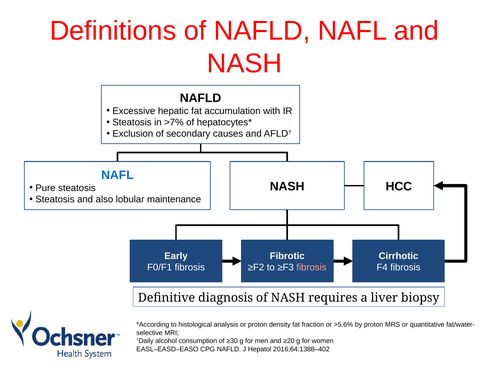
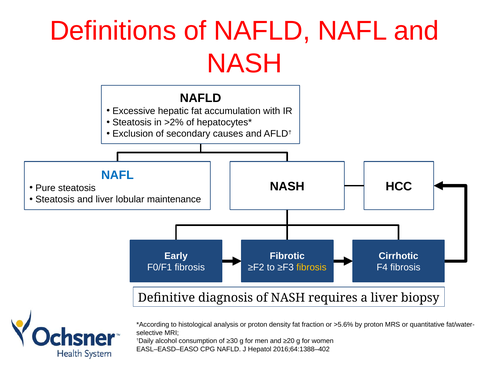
>7%: >7% -> >2%
and also: also -> liver
fibrosis at (311, 267) colour: pink -> yellow
